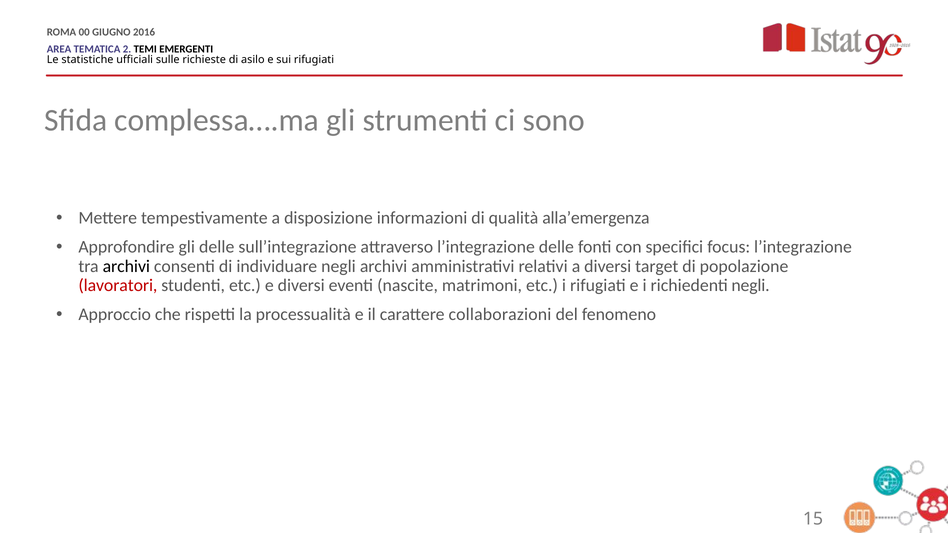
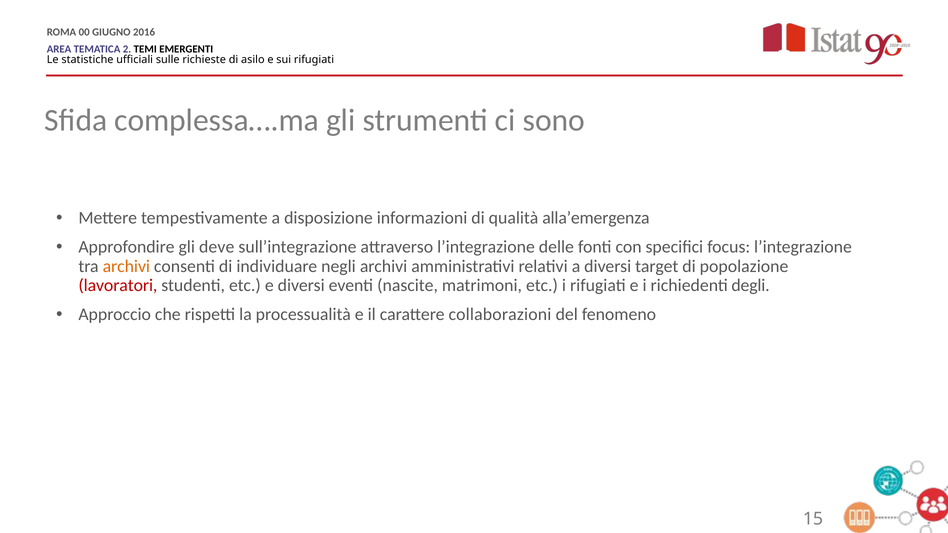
gli delle: delle -> deve
archivi at (126, 266) colour: black -> orange
richiedenti negli: negli -> degli
